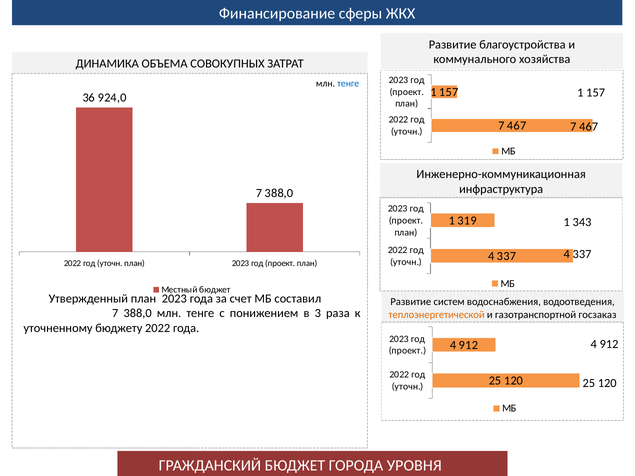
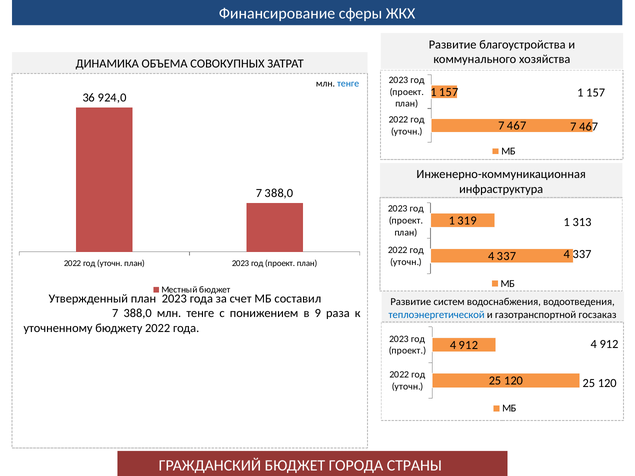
343: 343 -> 313
3: 3 -> 9
теплоэнергетической colour: orange -> blue
УРОВНЯ: УРОВНЯ -> СТРАНЫ
